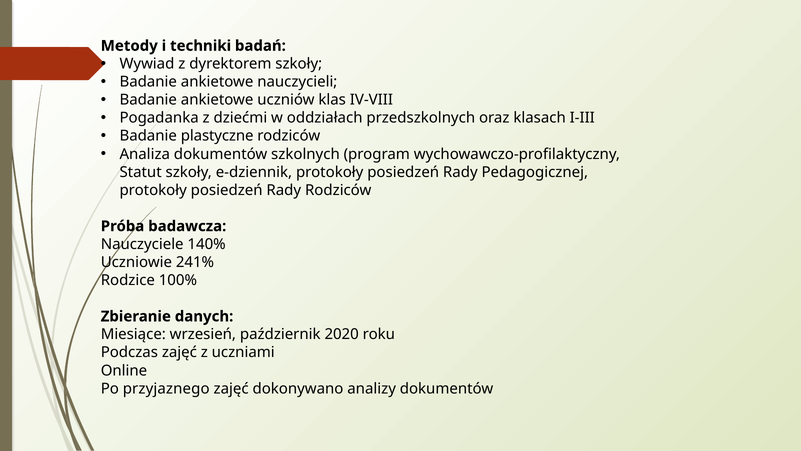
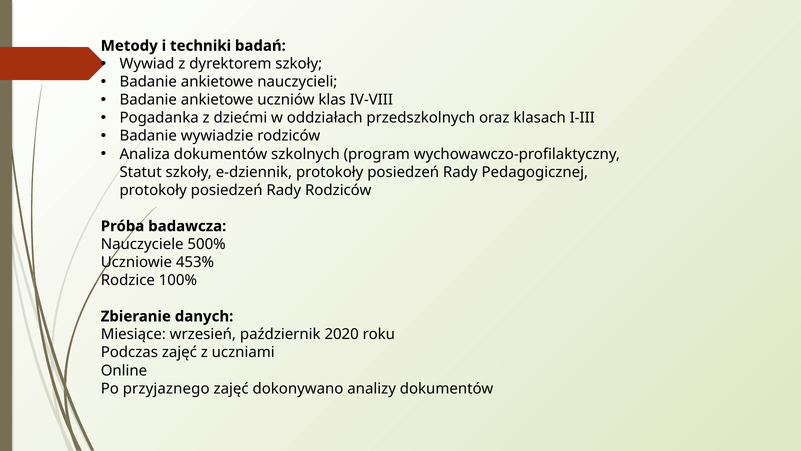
plastyczne: plastyczne -> wywiadzie
140%: 140% -> 500%
241%: 241% -> 453%
